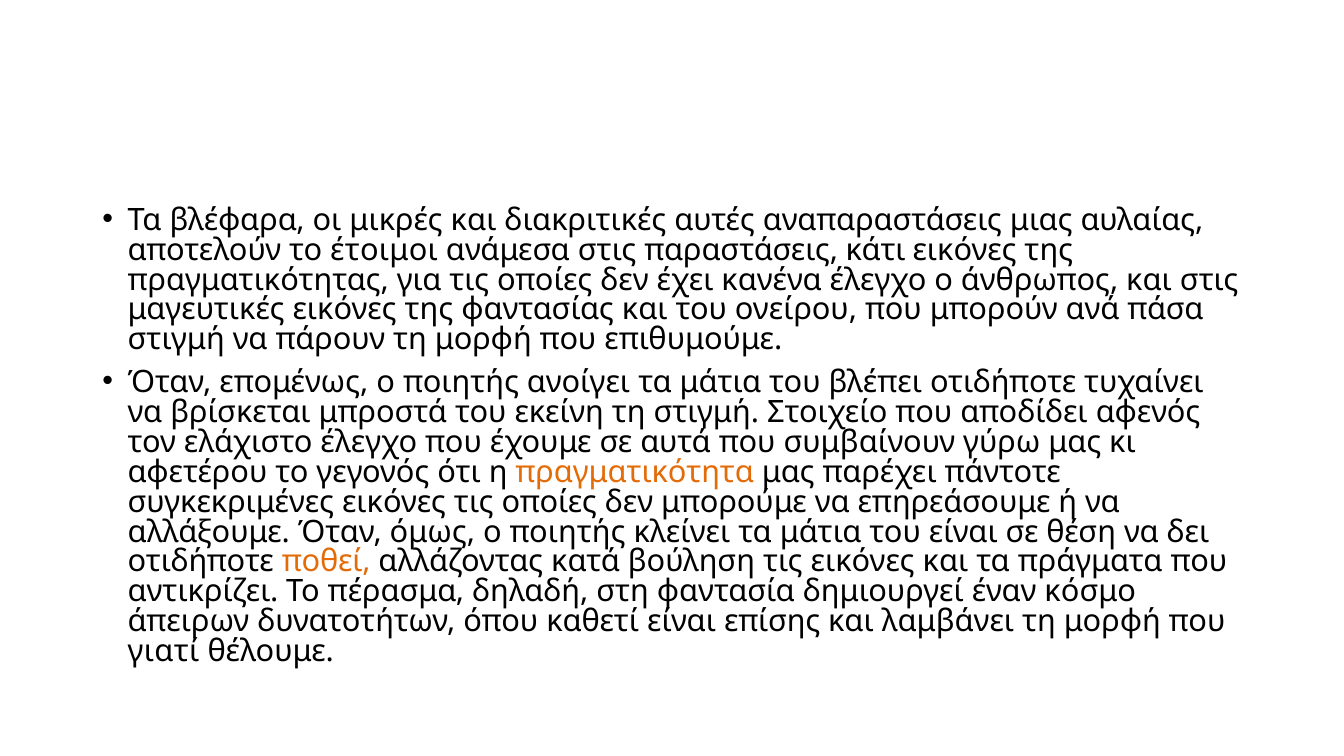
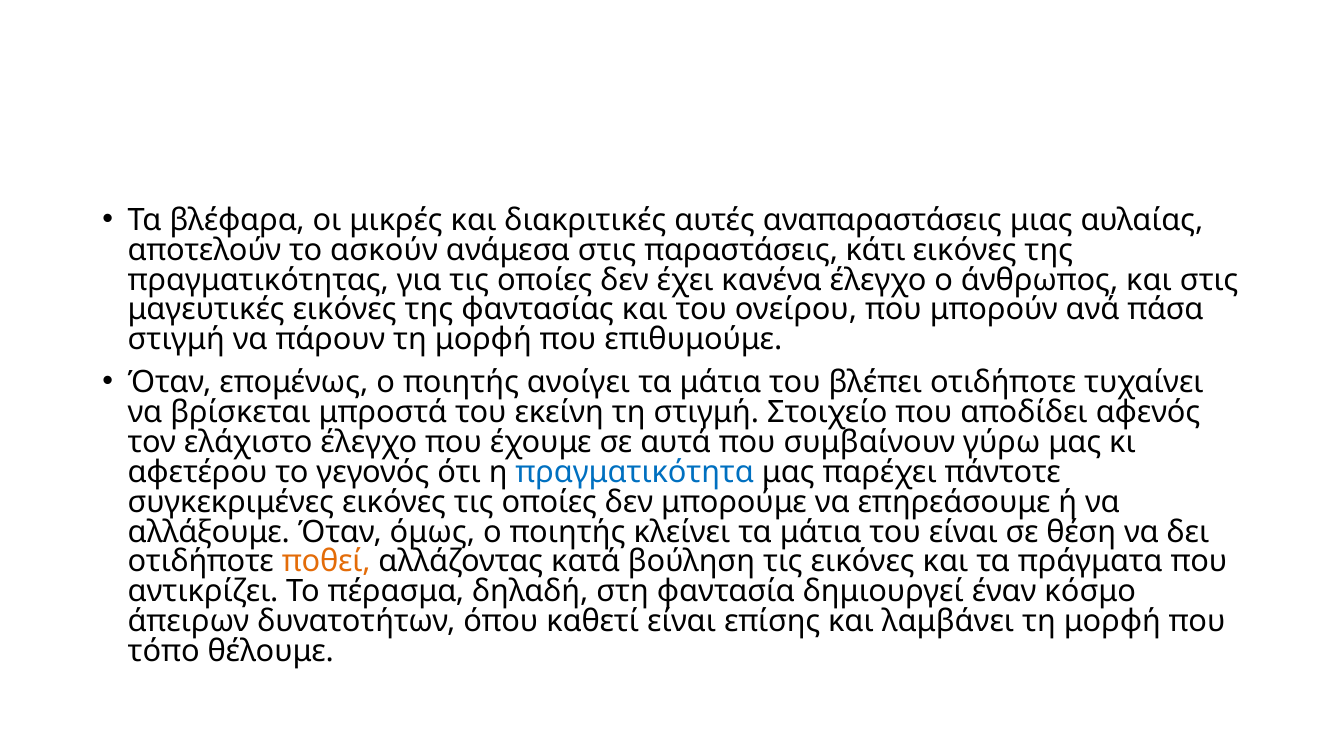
έτοιμοι: έτοιμοι -> ασκούν
πραγματικότητα colour: orange -> blue
γιατί: γιατί -> τόπο
